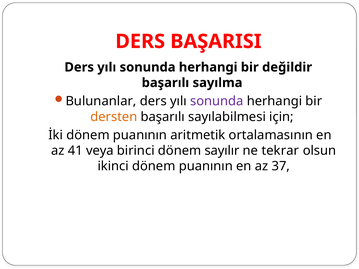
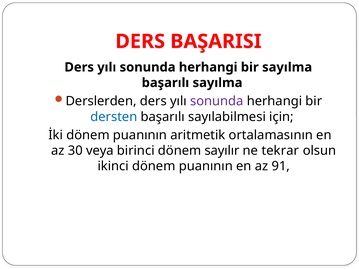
bir değildir: değildir -> sayılma
Bulunanlar: Bulunanlar -> Derslerden
dersten colour: orange -> blue
41: 41 -> 30
37: 37 -> 91
